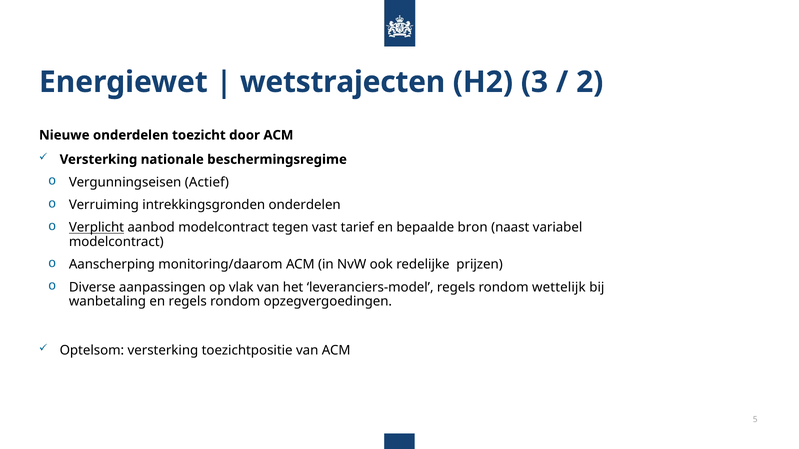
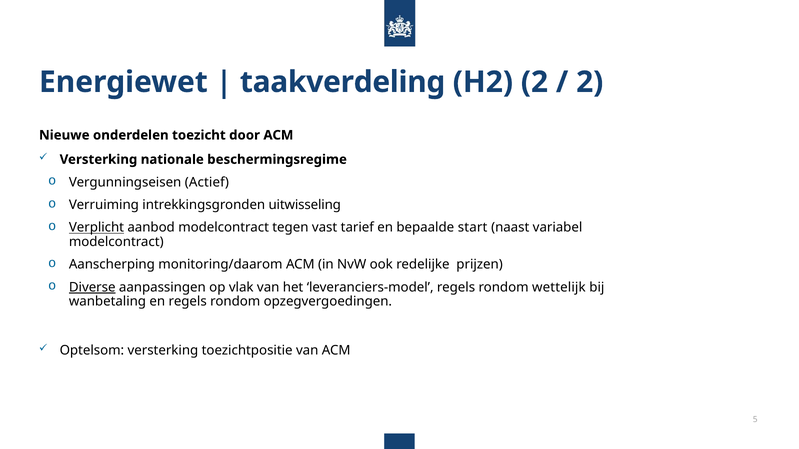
wetstrajecten: wetstrajecten -> taakverdeling
H2 3: 3 -> 2
intrekkingsgronden onderdelen: onderdelen -> uitwisseling
bron: bron -> start
Diverse underline: none -> present
